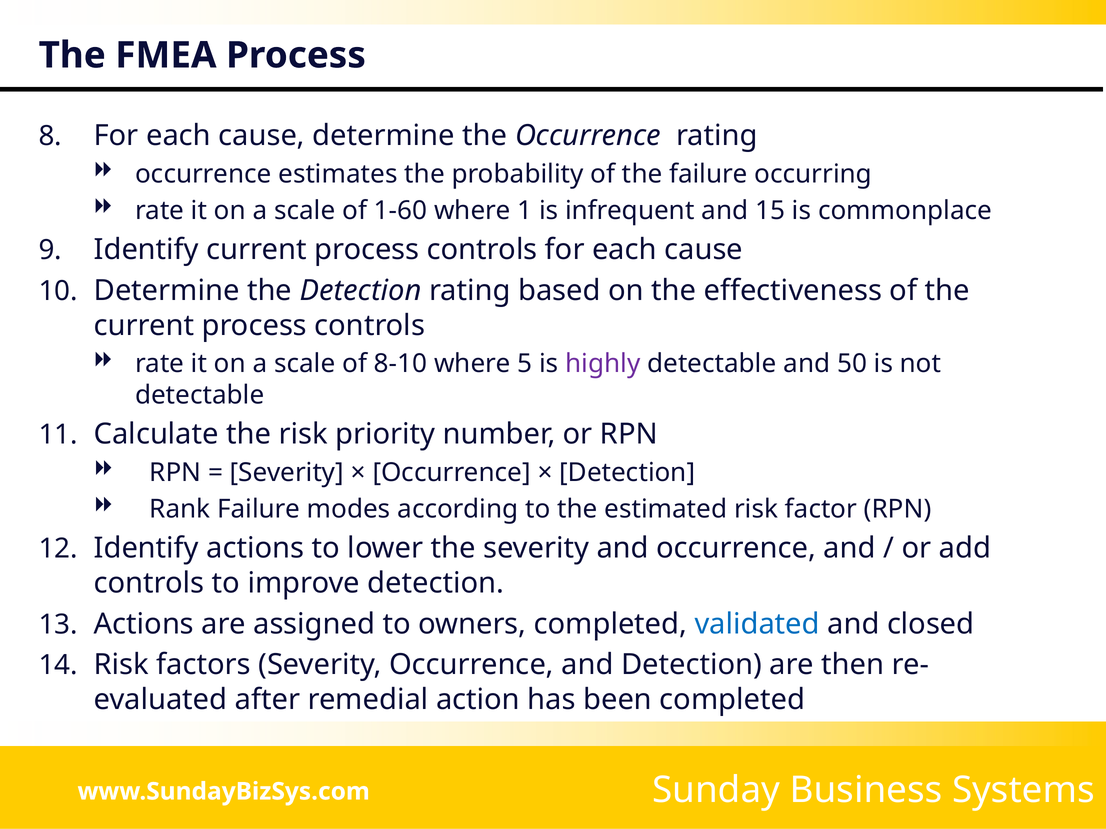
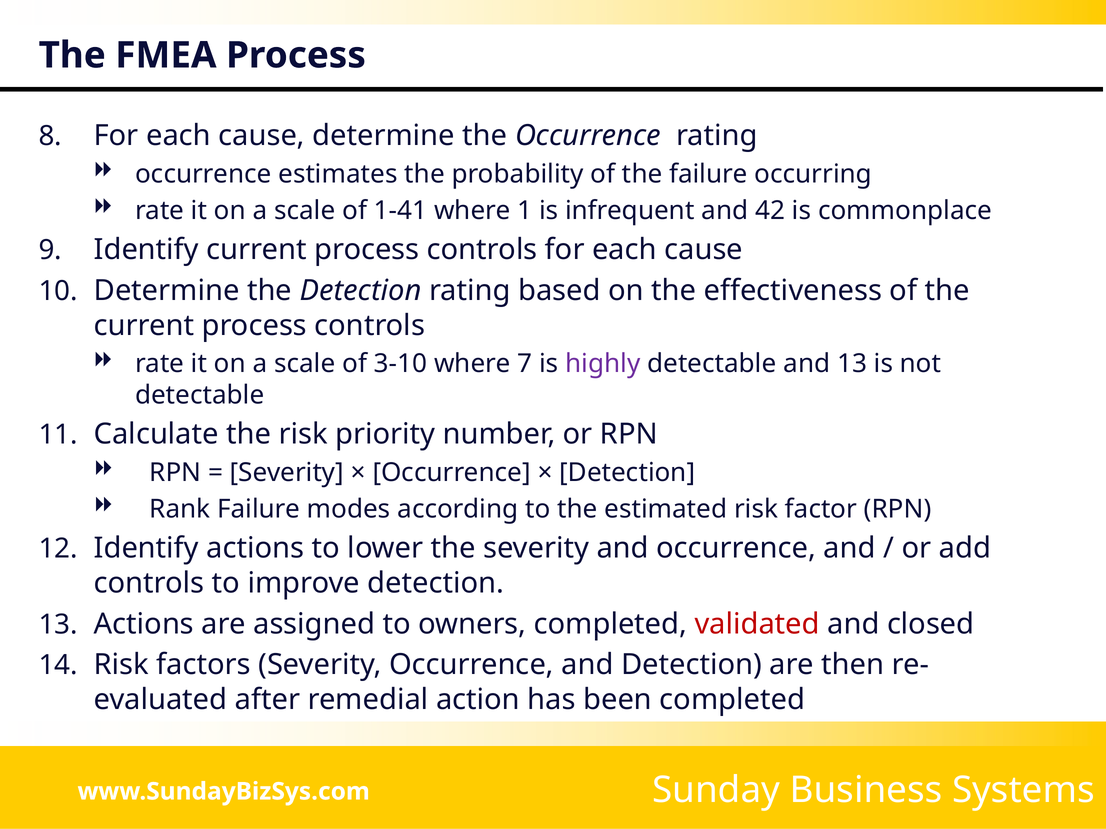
1-60: 1-60 -> 1-41
15: 15 -> 42
8-10: 8-10 -> 3-10
5: 5 -> 7
and 50: 50 -> 13
validated colour: blue -> red
